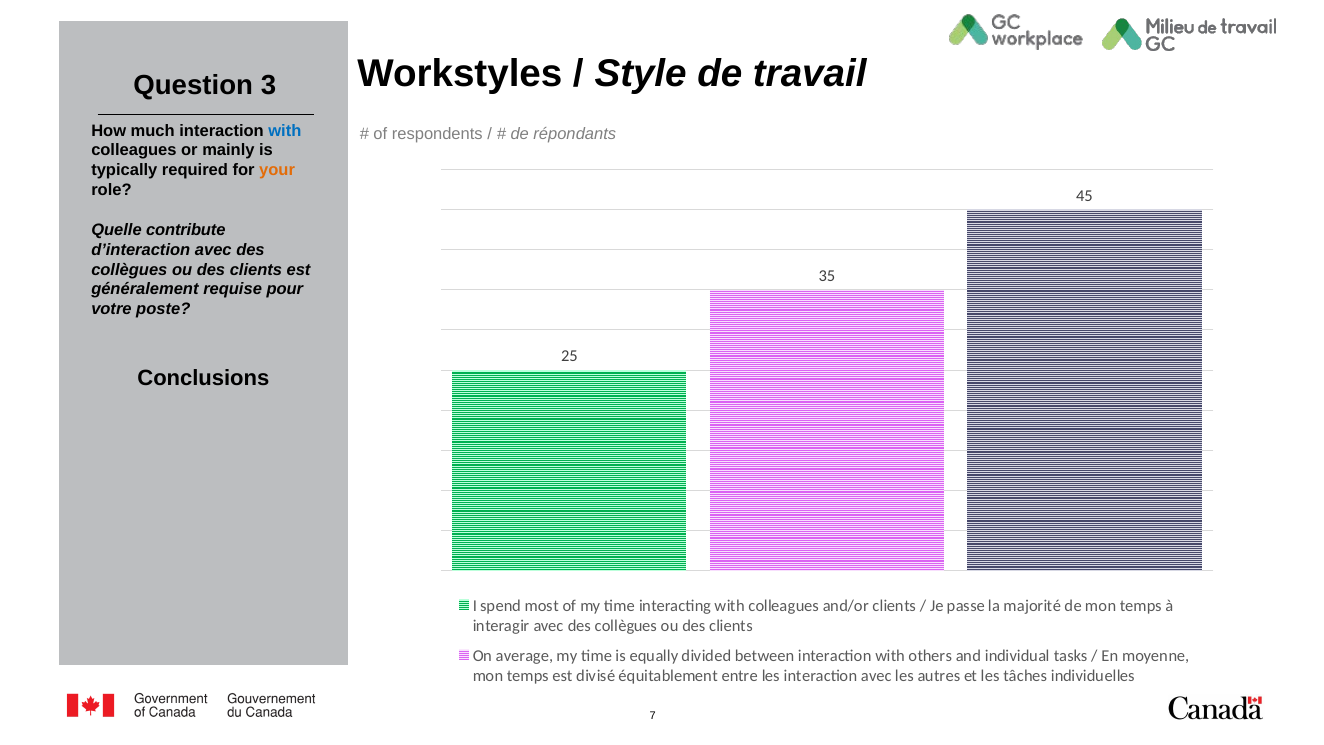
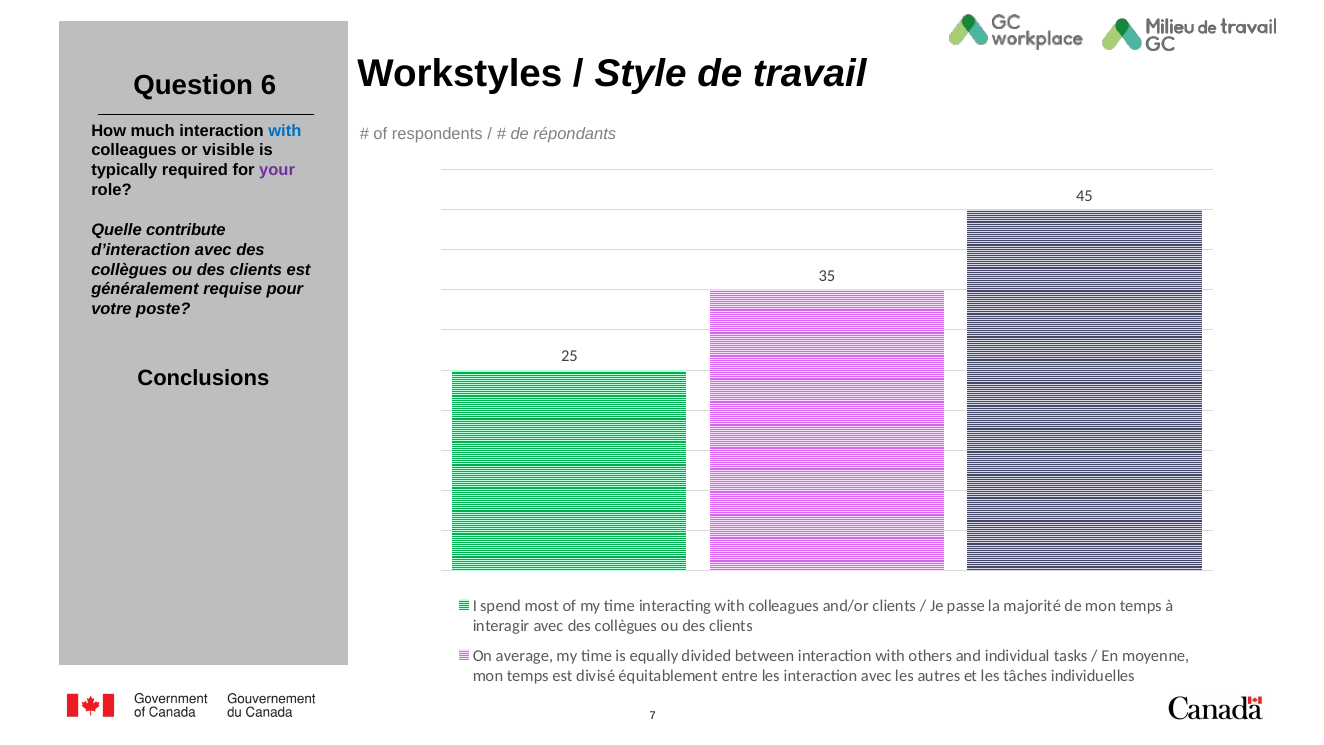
3: 3 -> 6
mainly: mainly -> visible
your colour: orange -> purple
